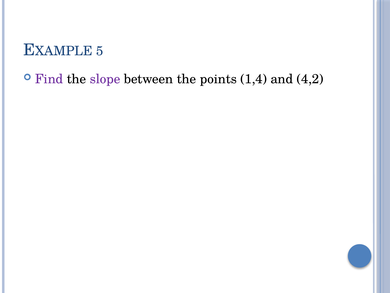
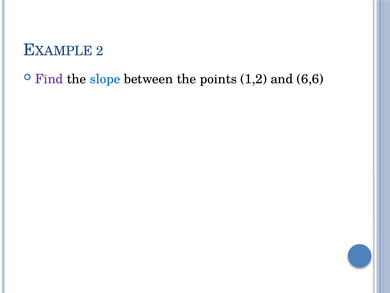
5: 5 -> 2
slope colour: purple -> blue
1,4: 1,4 -> 1,2
4,2: 4,2 -> 6,6
